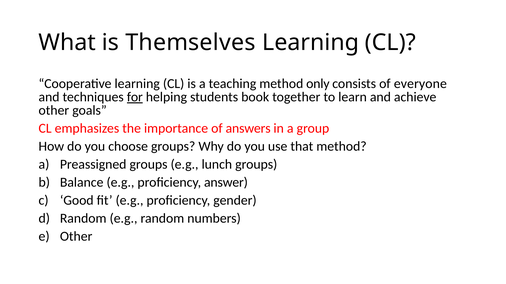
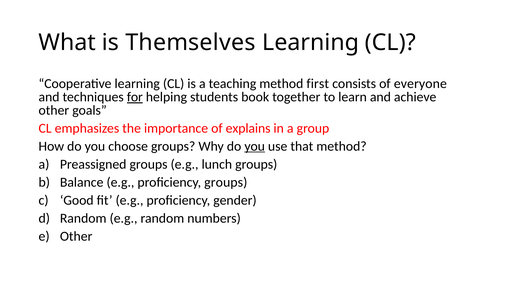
only: only -> first
answers: answers -> explains
you at (255, 147) underline: none -> present
proficiency answer: answer -> groups
